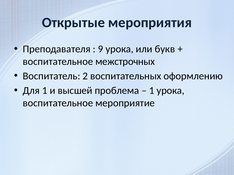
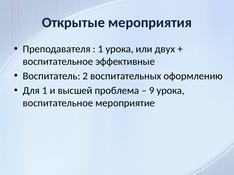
9 at (101, 49): 9 -> 1
букв: букв -> двух
межстрочных: межстрочных -> эффективные
1 at (152, 91): 1 -> 9
